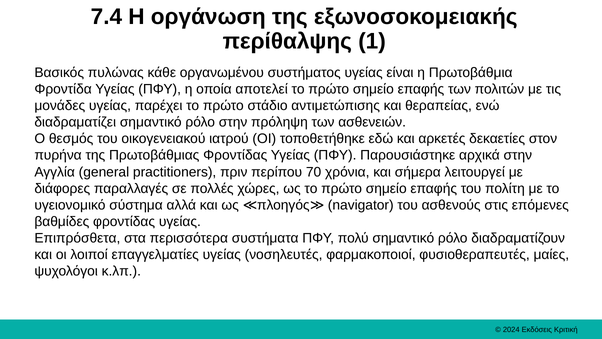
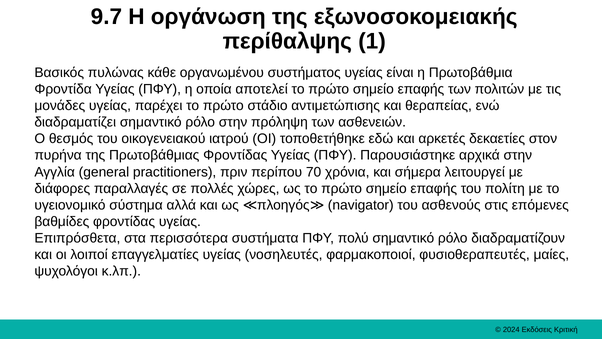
7.4: 7.4 -> 9.7
